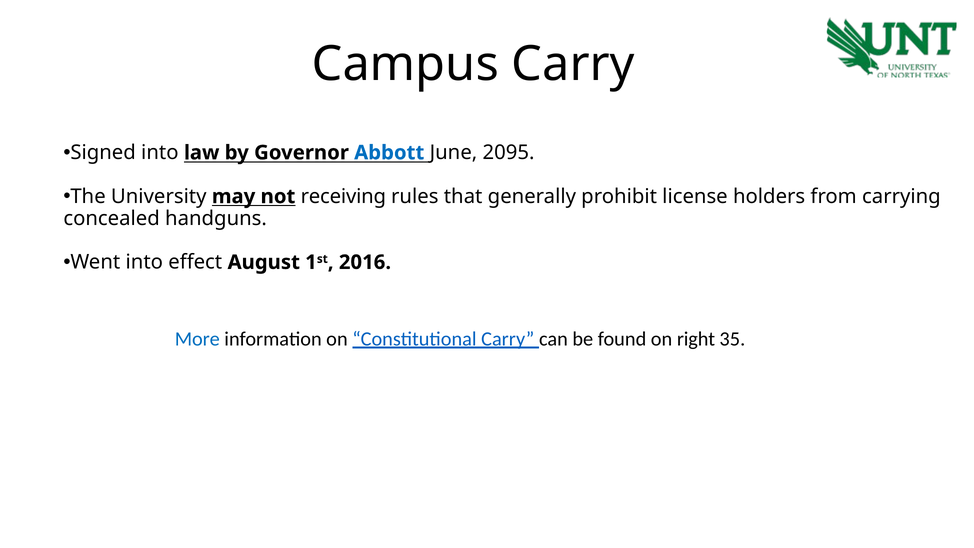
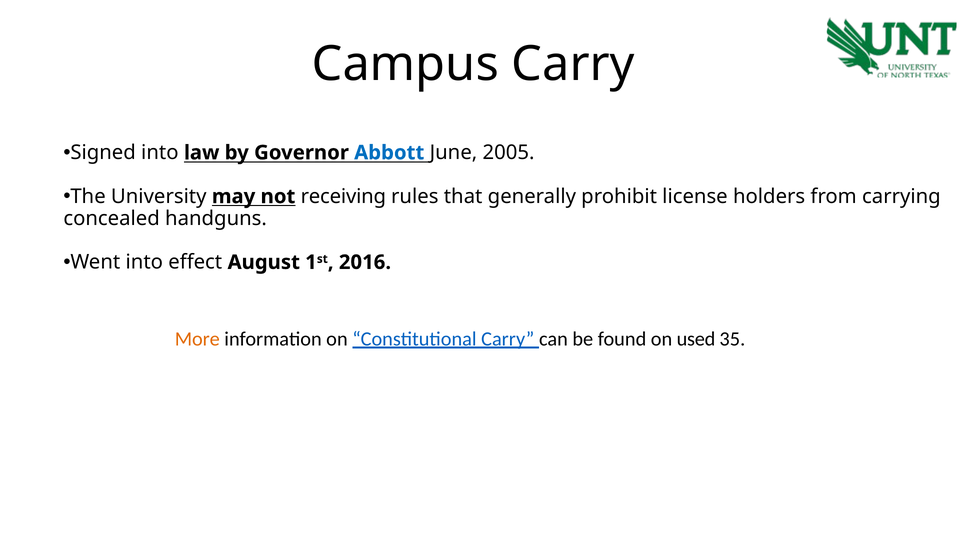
2095: 2095 -> 2005
More colour: blue -> orange
right: right -> used
